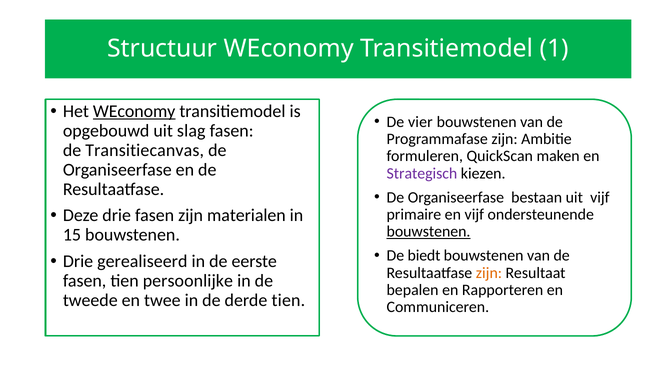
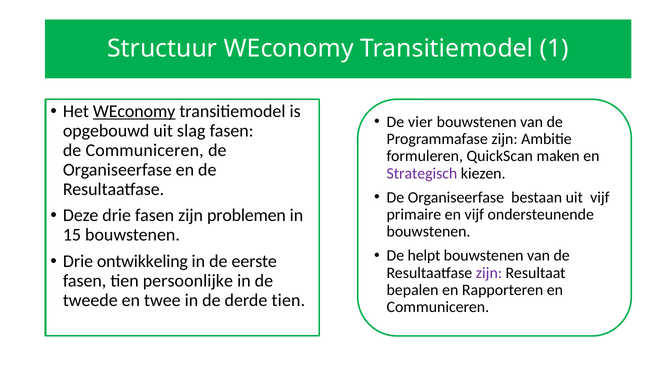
de Transitiecanvas: Transitiecanvas -> Communiceren
materialen: materialen -> problemen
bouwstenen at (429, 231) underline: present -> none
biedt: biedt -> helpt
gerealiseerd: gerealiseerd -> ontwikkeling
zijn at (489, 272) colour: orange -> purple
